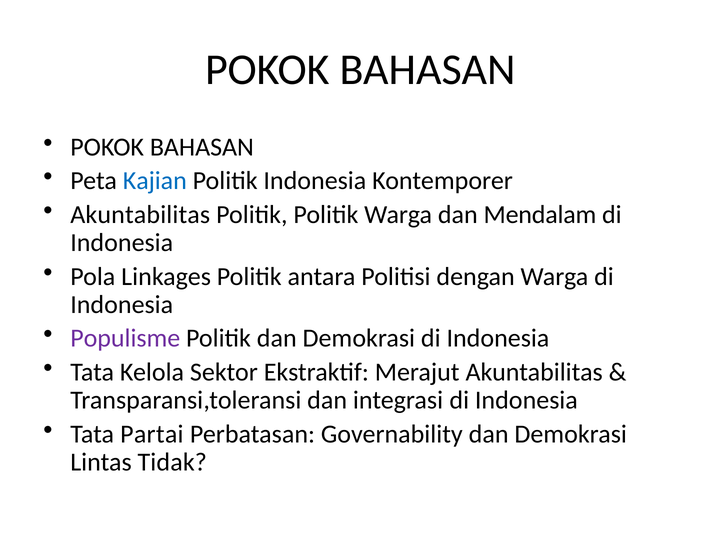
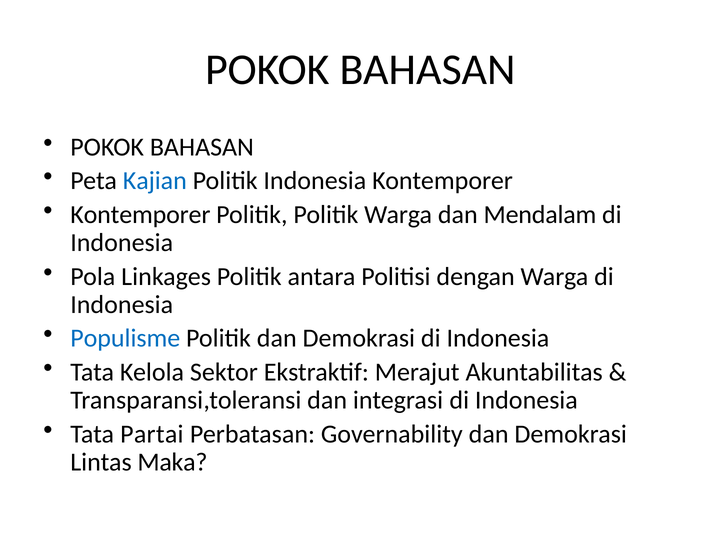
Akuntabilitas at (140, 215): Akuntabilitas -> Kontemporer
Populisme colour: purple -> blue
Tidak: Tidak -> Maka
